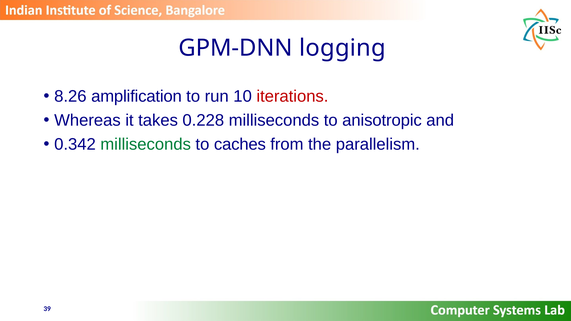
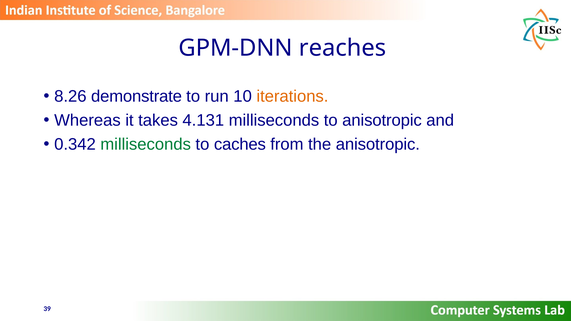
logging: logging -> reaches
amplification: amplification -> demonstrate
iterations colour: red -> orange
0.228: 0.228 -> 4.131
the parallelism: parallelism -> anisotropic
